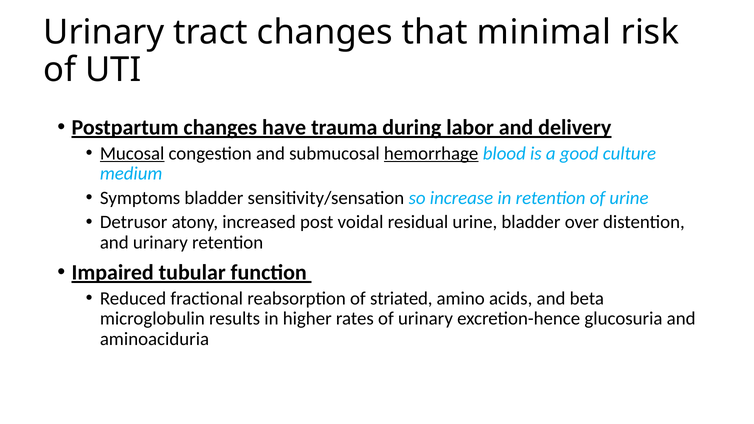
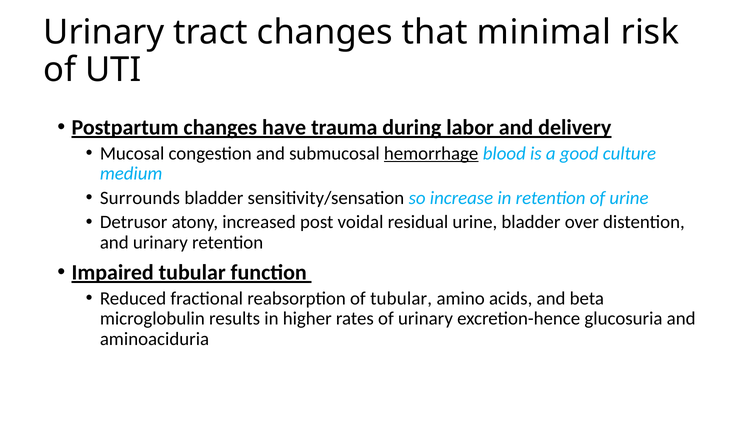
Mucosal underline: present -> none
Symptoms: Symptoms -> Surrounds
of striated: striated -> tubular
